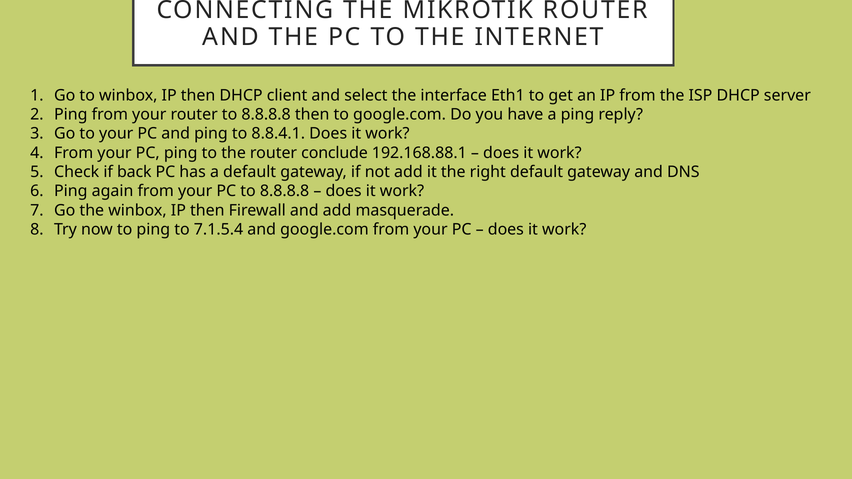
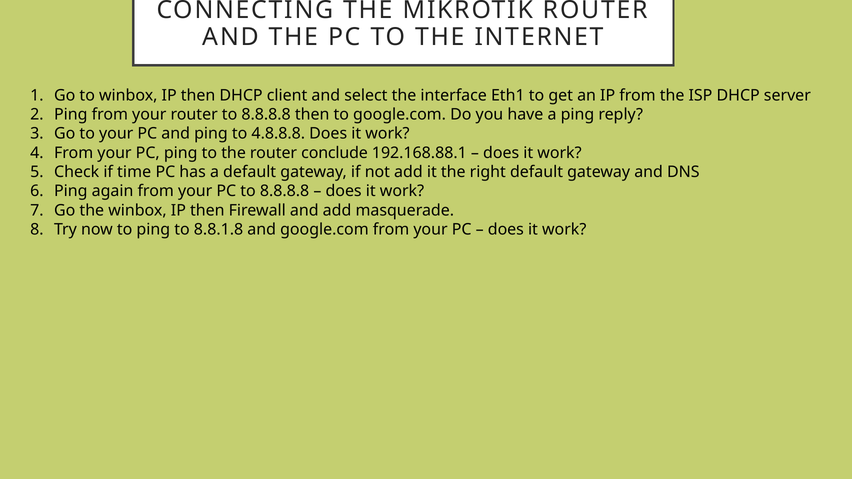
8.8.4.1: 8.8.4.1 -> 4.8.8.8
back: back -> time
7.1.5.4: 7.1.5.4 -> 8.8.1.8
